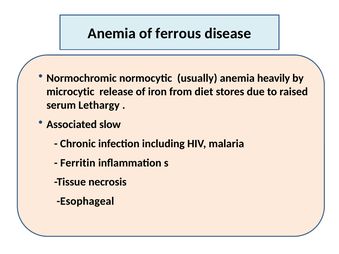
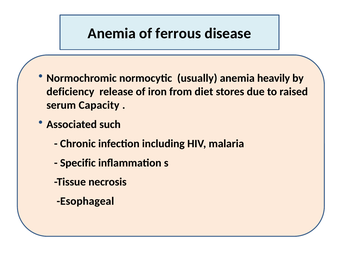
microcytic: microcytic -> deficiency
Lethargy: Lethargy -> Capacity
slow: slow -> such
Ferritin: Ferritin -> Specific
